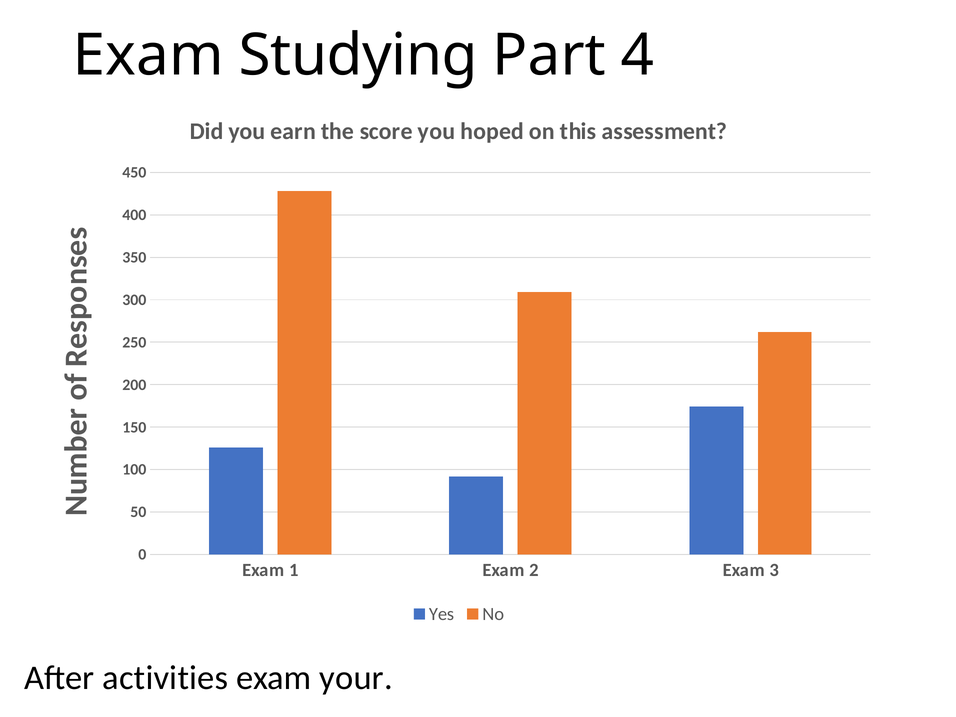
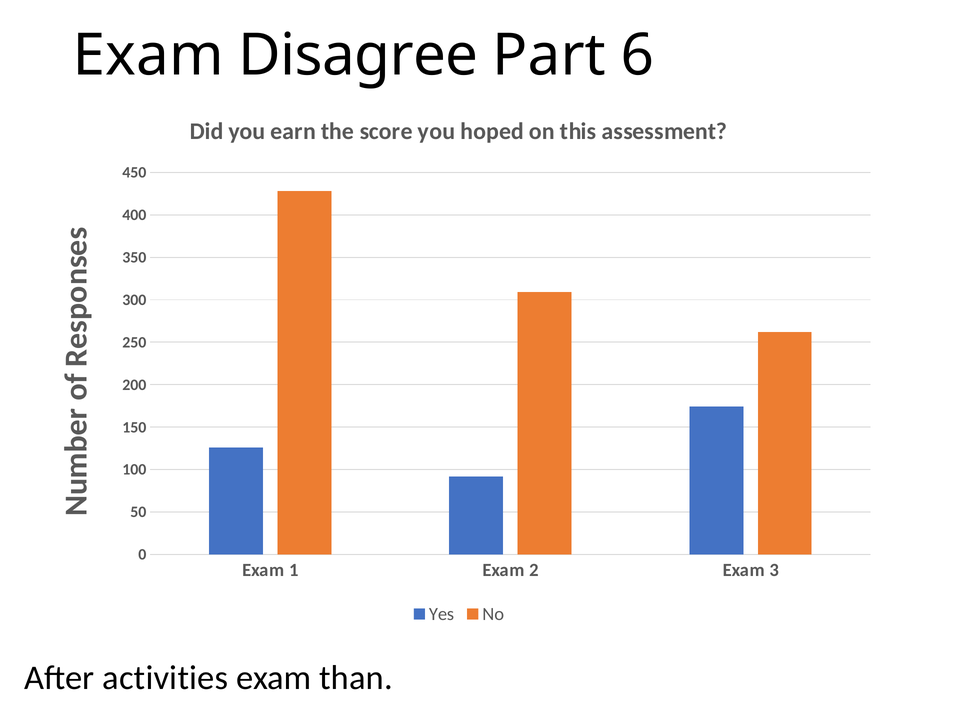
Studying: Studying -> Disagree
4: 4 -> 6
your: your -> than
